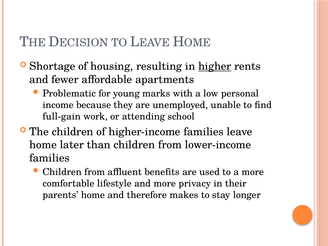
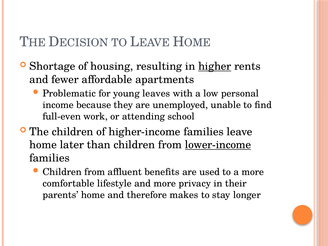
marks: marks -> leaves
full-gain: full-gain -> full-even
lower-income underline: none -> present
